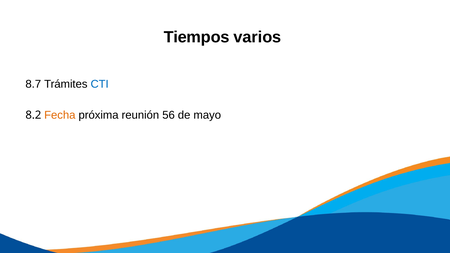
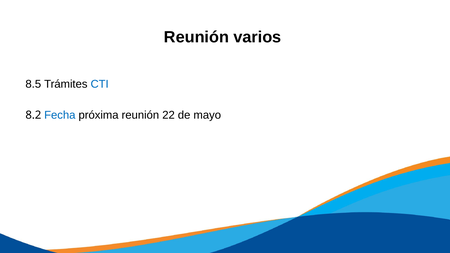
Tiempos at (197, 37): Tiempos -> Reunión
8.7: 8.7 -> 8.5
Fecha colour: orange -> blue
56: 56 -> 22
